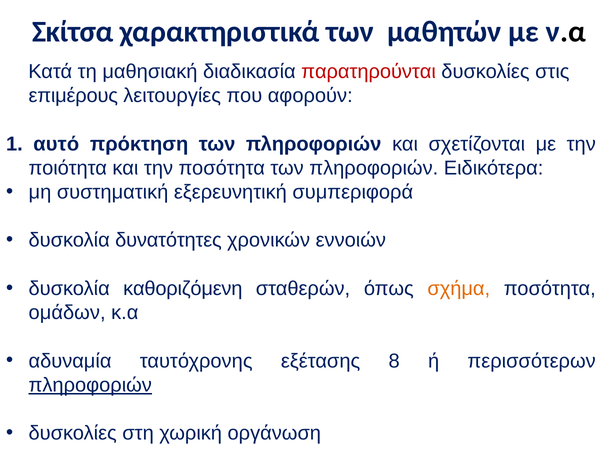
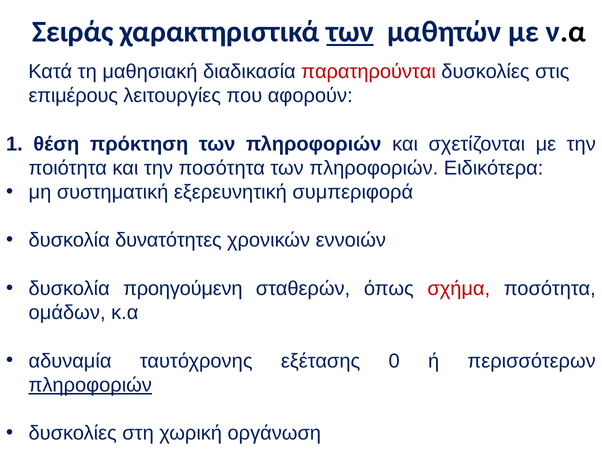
Σκίτσα: Σκίτσα -> Σειράς
των at (350, 32) underline: none -> present
αυτό: αυτό -> θέση
καθοριζόμενη: καθοριζόμενη -> προηγούμενη
σχήμα colour: orange -> red
8: 8 -> 0
